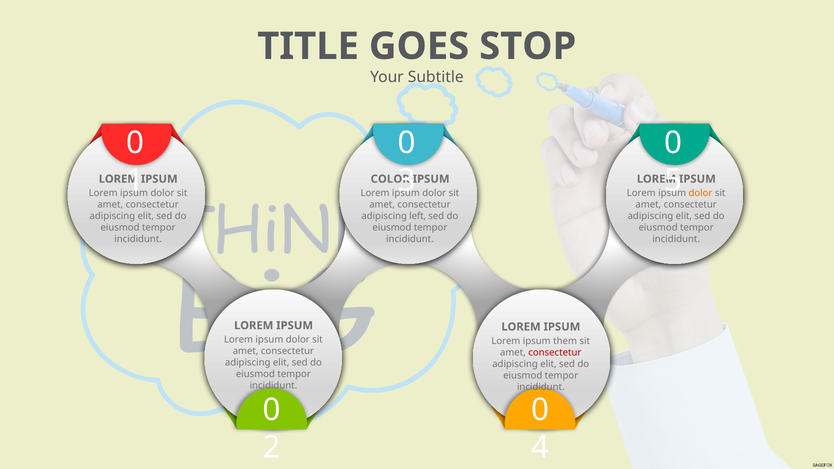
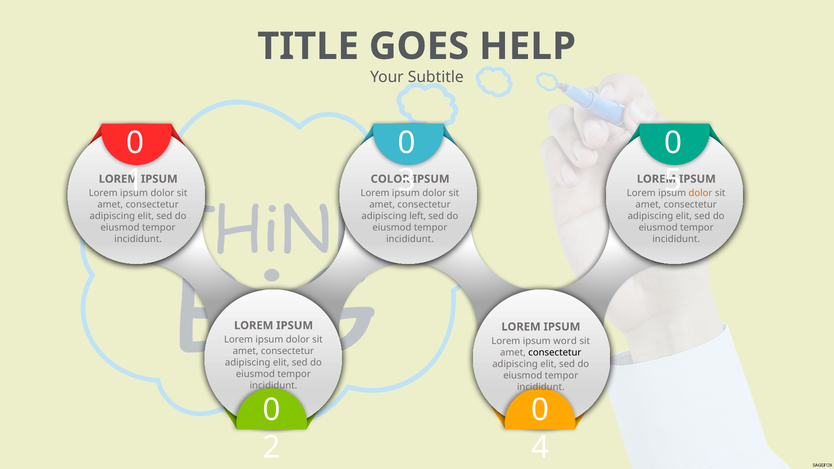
STOP: STOP -> HELP
them: them -> word
consectetur at (555, 353) colour: red -> black
